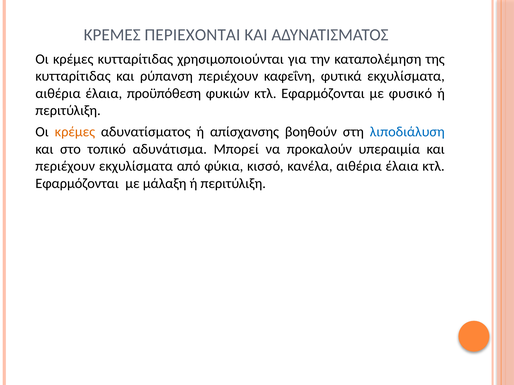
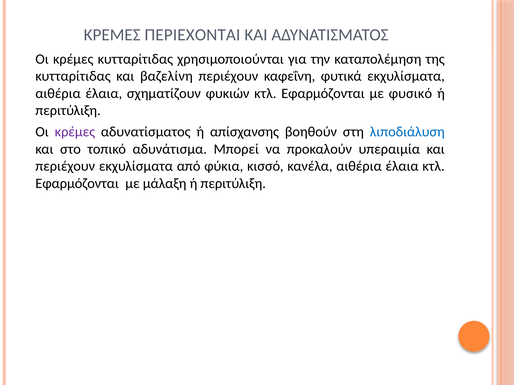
ρύπανση: ρύπανση -> βαζελίνη
προϋπόθεση: προϋπόθεση -> σχηματίζουν
κρέμες at (75, 132) colour: orange -> purple
